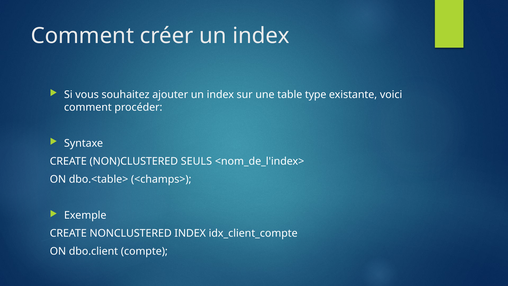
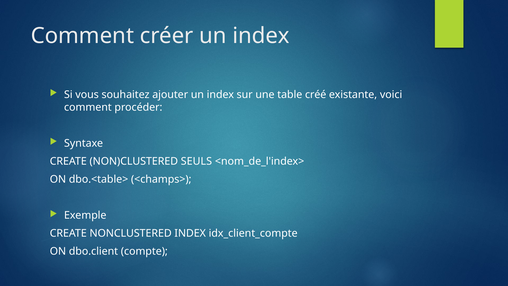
type: type -> créé
